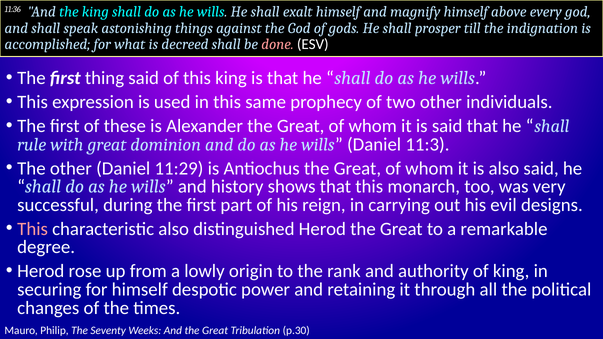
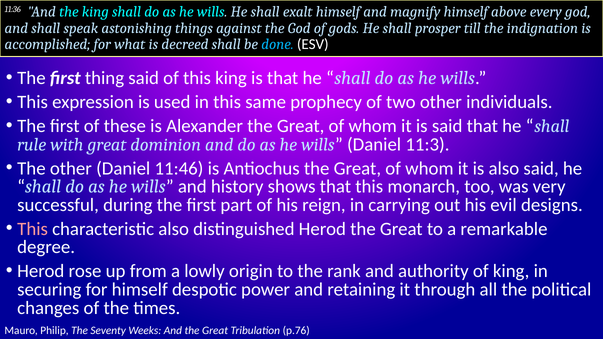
done colour: pink -> light blue
11:29: 11:29 -> 11:46
p.30: p.30 -> p.76
